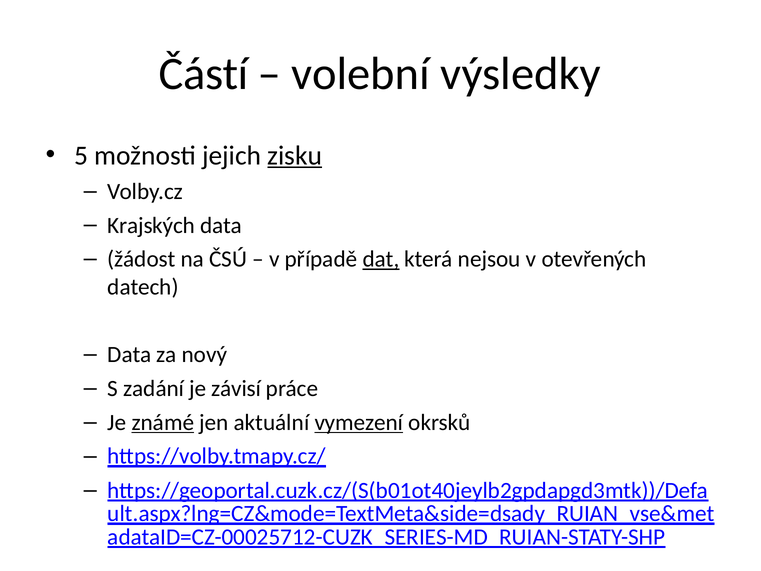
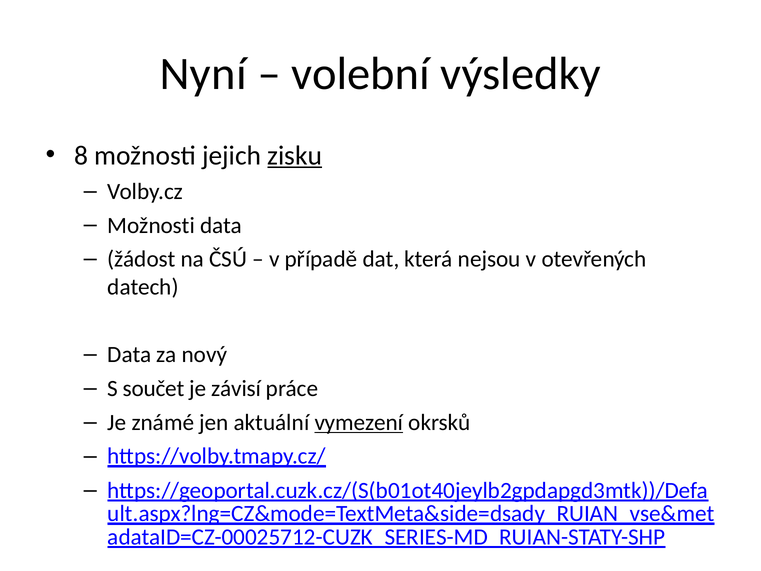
Částí: Částí -> Nyní
5: 5 -> 8
Krajských at (151, 225): Krajských -> Možnosti
dat underline: present -> none
zadání: zadání -> součet
známé underline: present -> none
